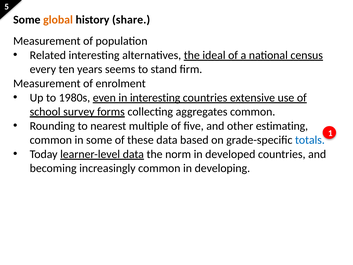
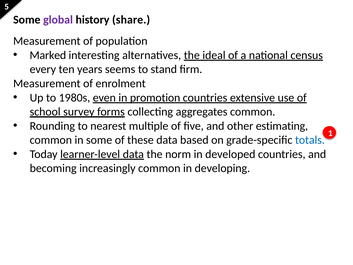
global colour: orange -> purple
Related: Related -> Marked
in interesting: interesting -> promotion
